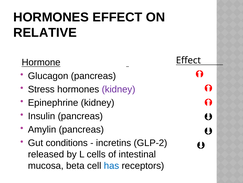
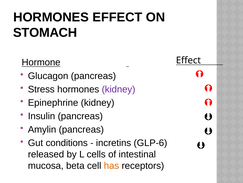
RELATIVE: RELATIVE -> STOMACH
GLP-2: GLP-2 -> GLP-6
has colour: blue -> orange
